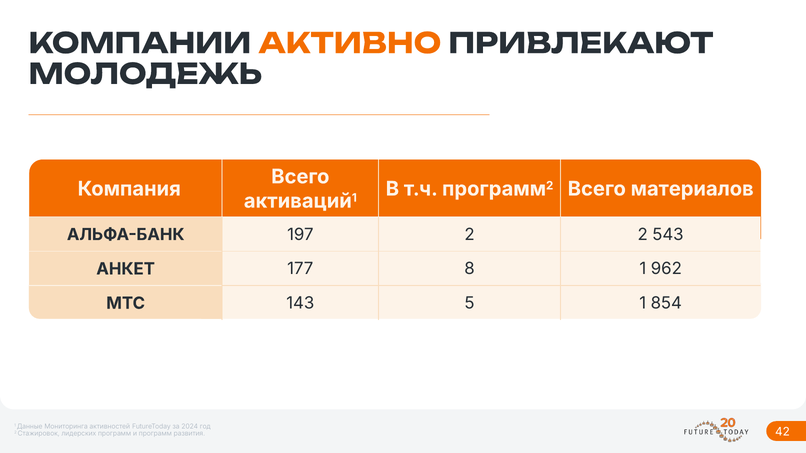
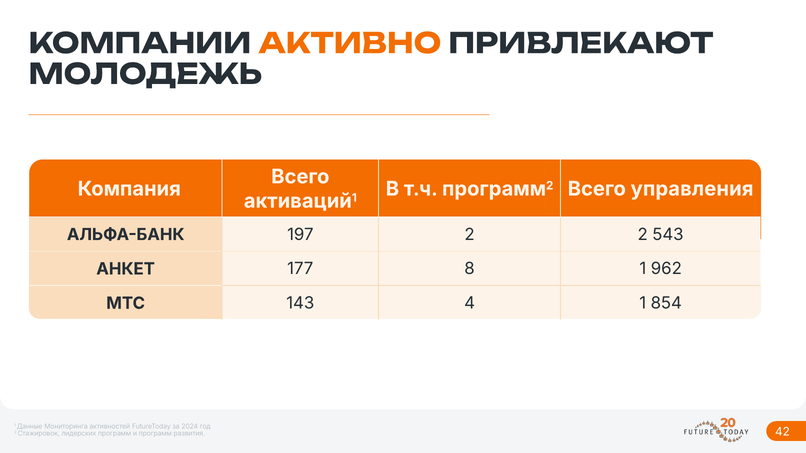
материалов: материалов -> управления
5: 5 -> 4
